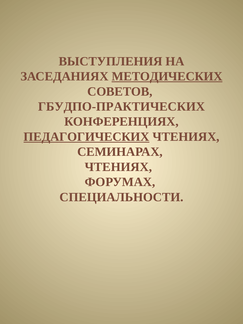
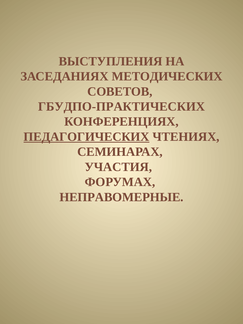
МЕТОДИЧЕСКИХ underline: present -> none
ЧТЕНИЯХ at (118, 167): ЧТЕНИЯХ -> УЧАСТИЯ
СПЕЦИАЛЬНОСТИ: СПЕЦИАЛЬНОСТИ -> НЕПРАВОМЕРНЫЕ
